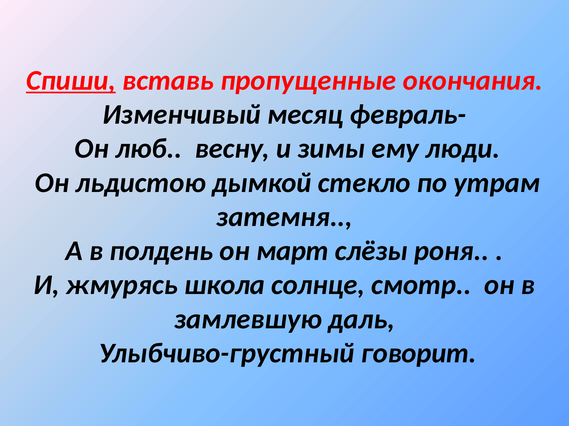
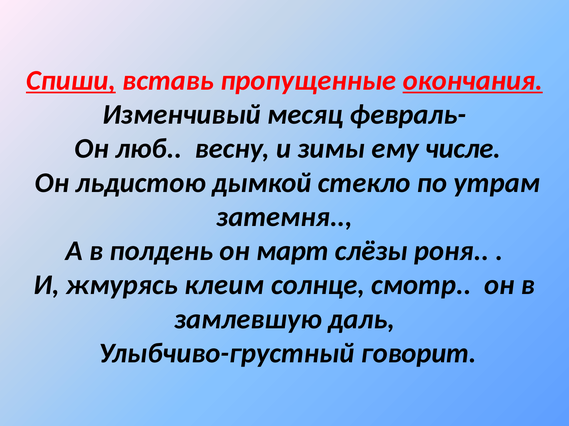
окончания underline: none -> present
люди: люди -> числе
школа: школа -> клеим
